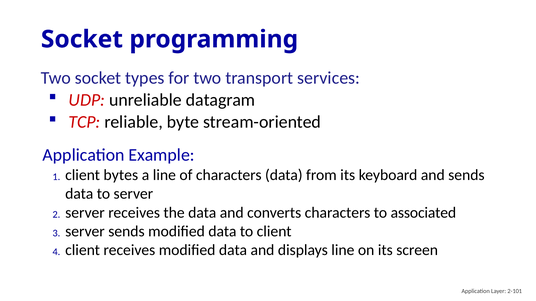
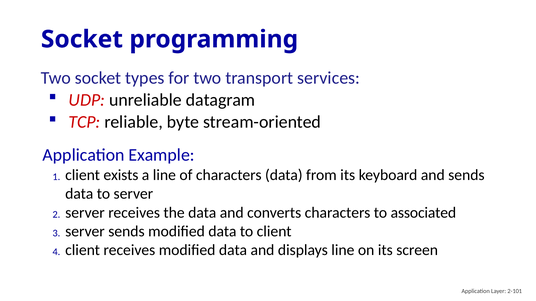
bytes: bytes -> exists
